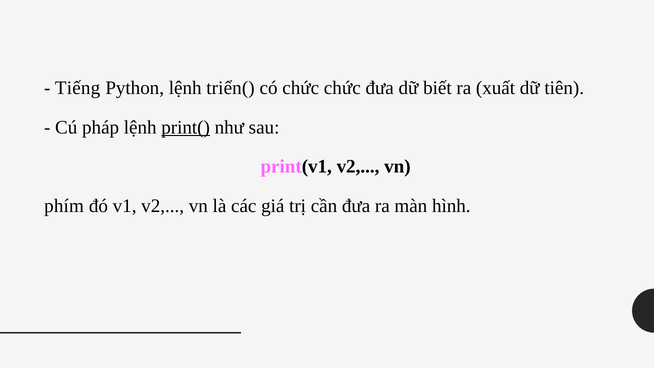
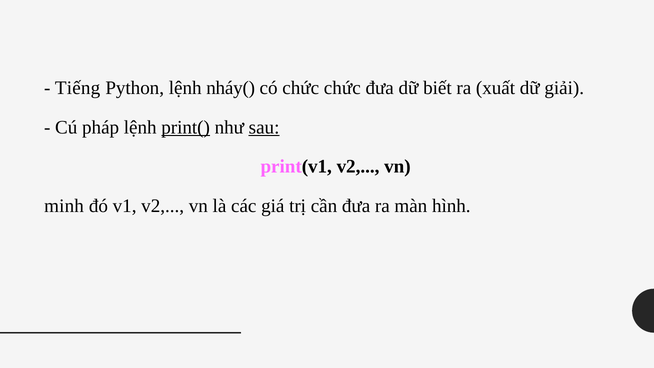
triển(: triển( -> nháy(
tiên: tiên -> giải
sau underline: none -> present
phím: phím -> minh
